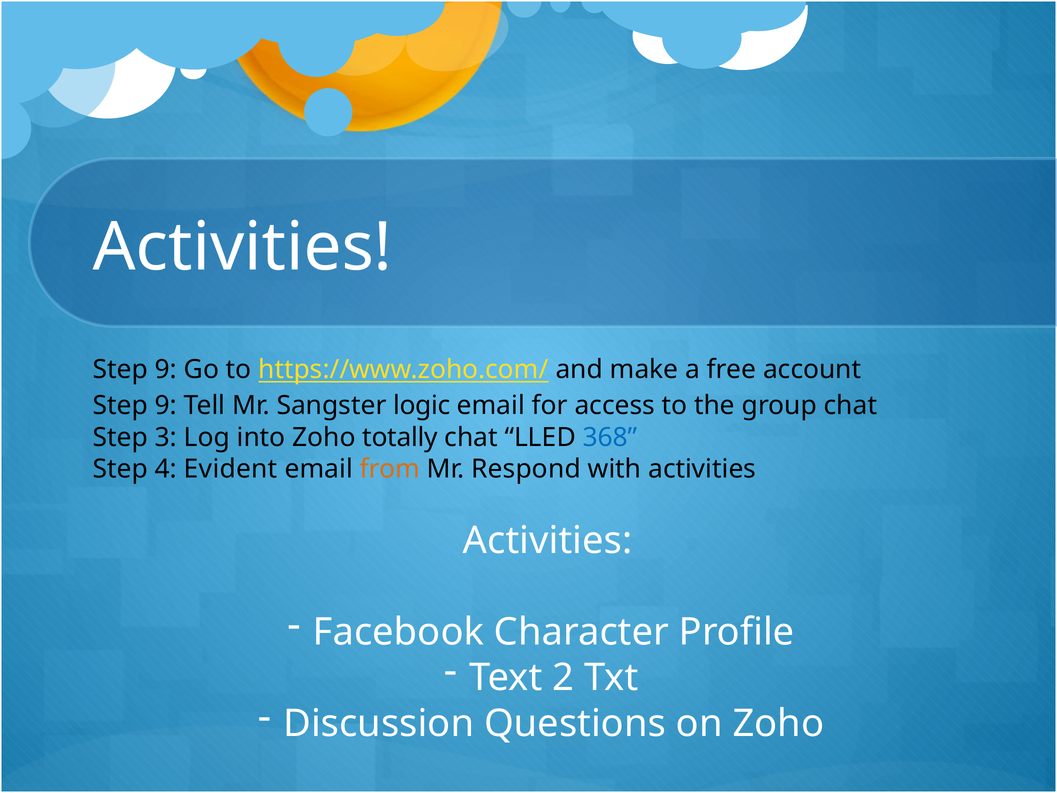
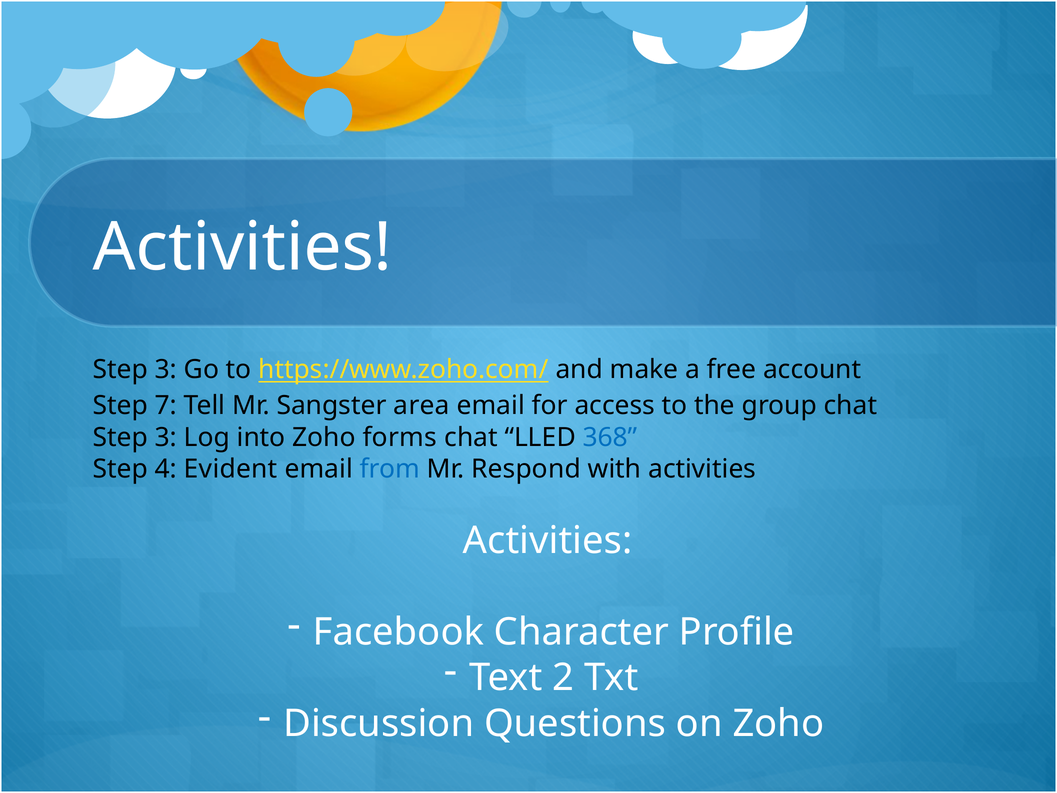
9 at (166, 370): 9 -> 3
9 at (166, 406): 9 -> 7
logic: logic -> area
totally: totally -> forms
from colour: orange -> blue
